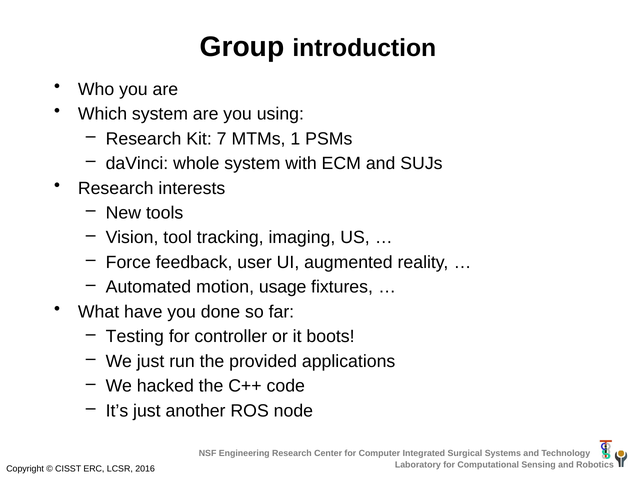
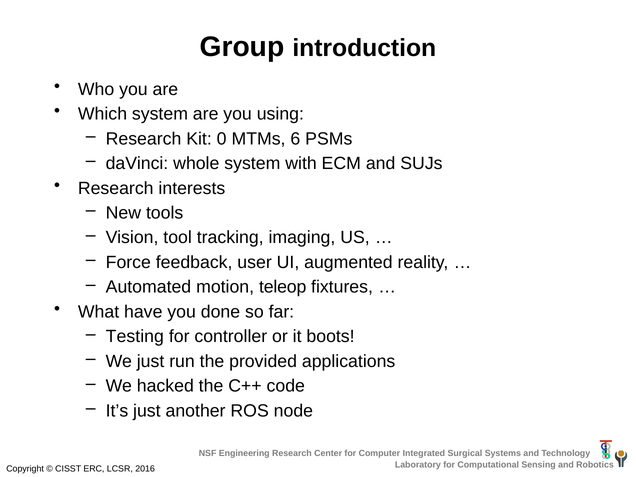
7: 7 -> 0
1: 1 -> 6
usage: usage -> teleop
